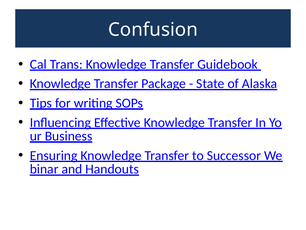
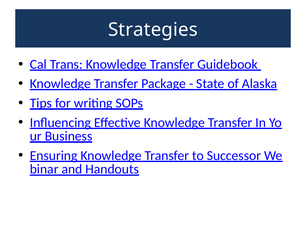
Confusion: Confusion -> Strategies
